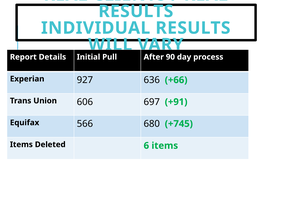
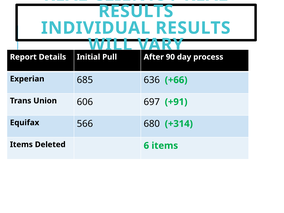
927: 927 -> 685
+745: +745 -> +314
